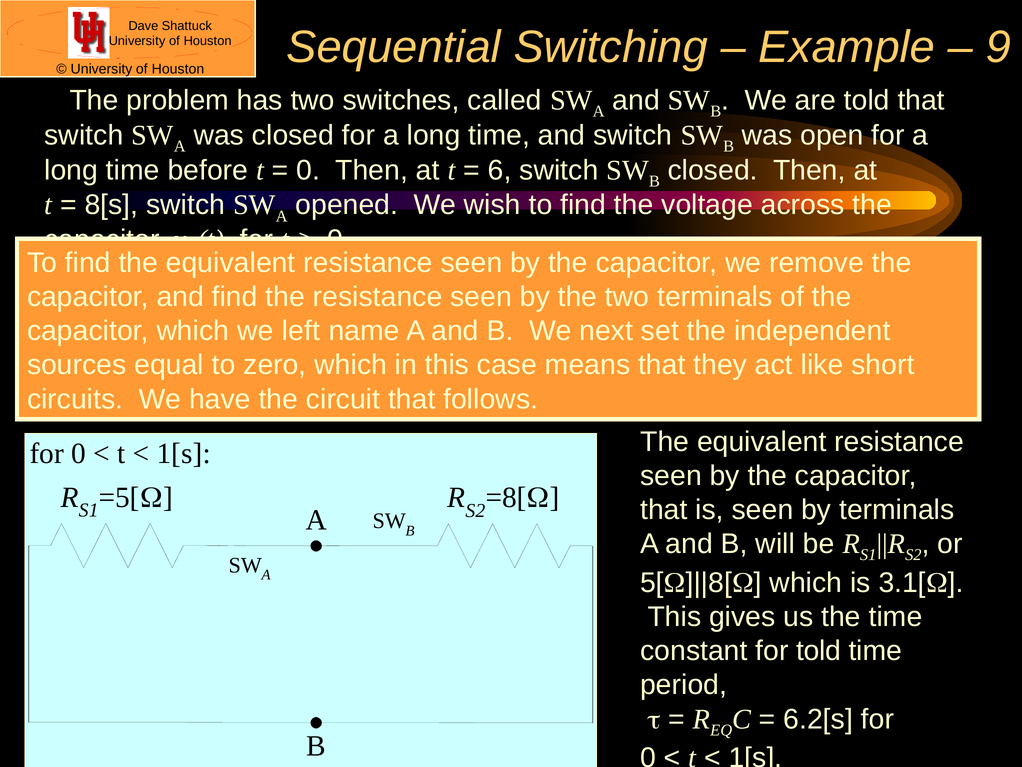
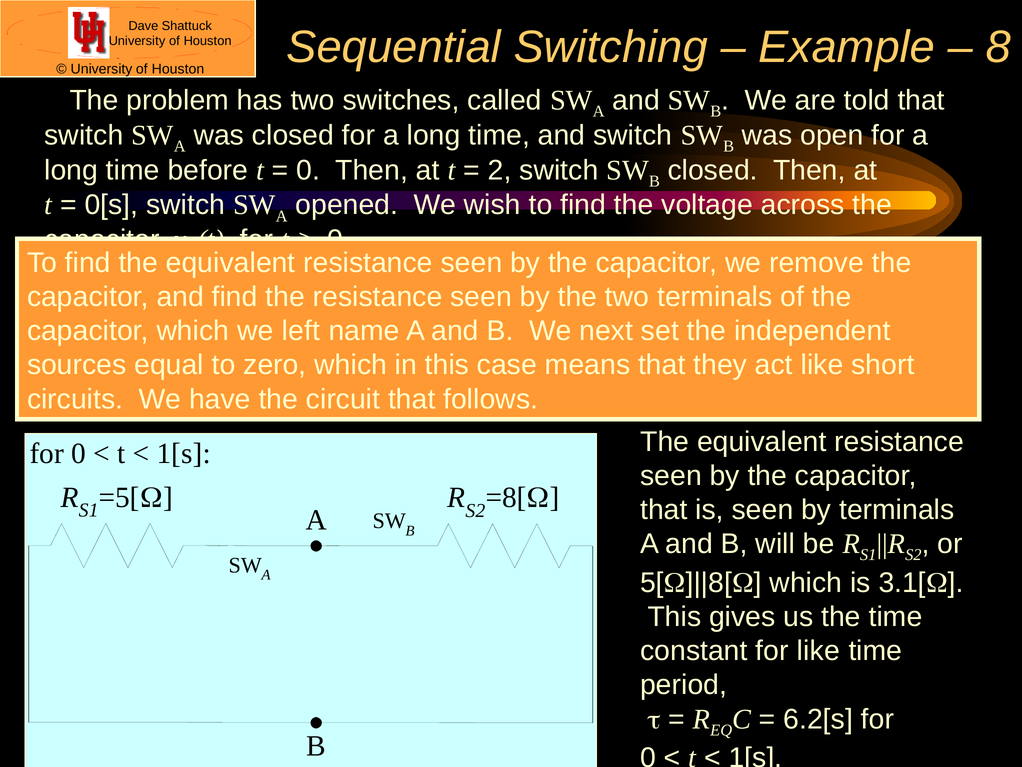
9: 9 -> 8
6: 6 -> 2
8[s: 8[s -> 0[s
for told: told -> like
